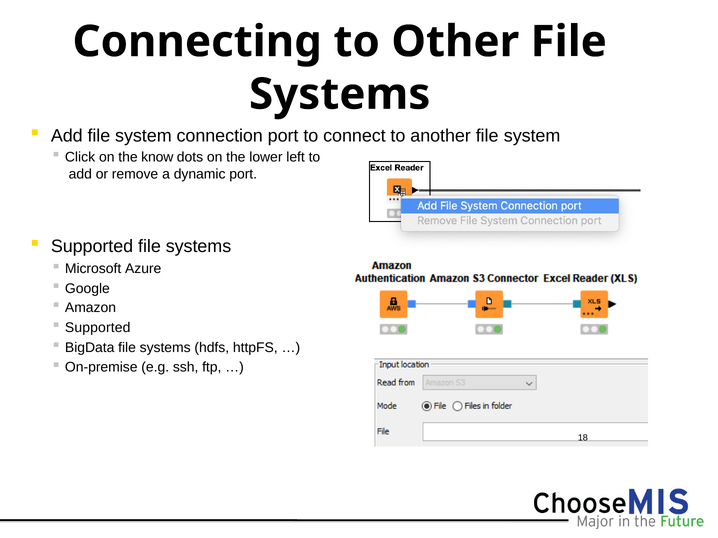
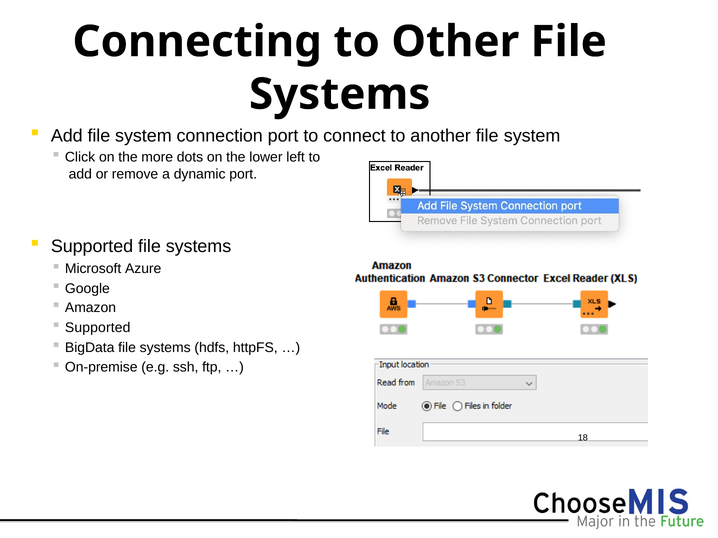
know: know -> more
